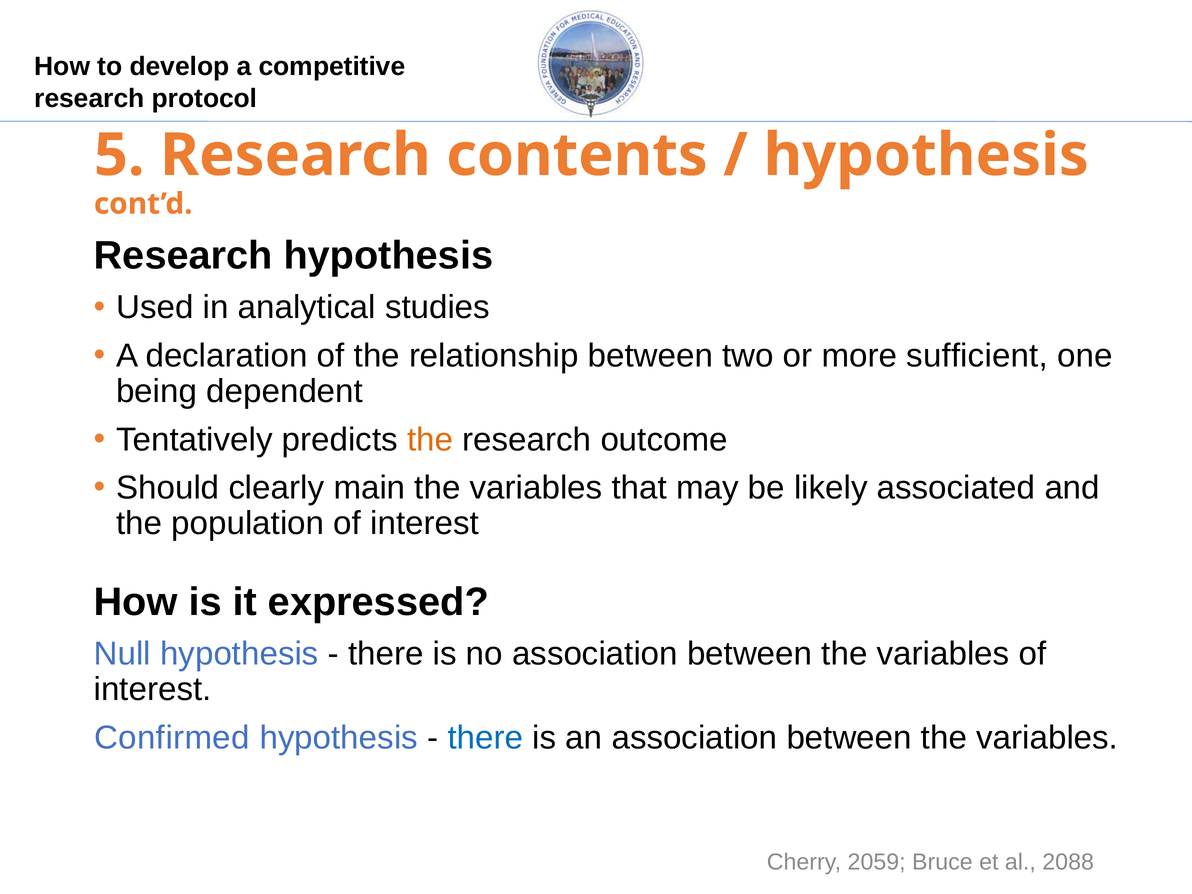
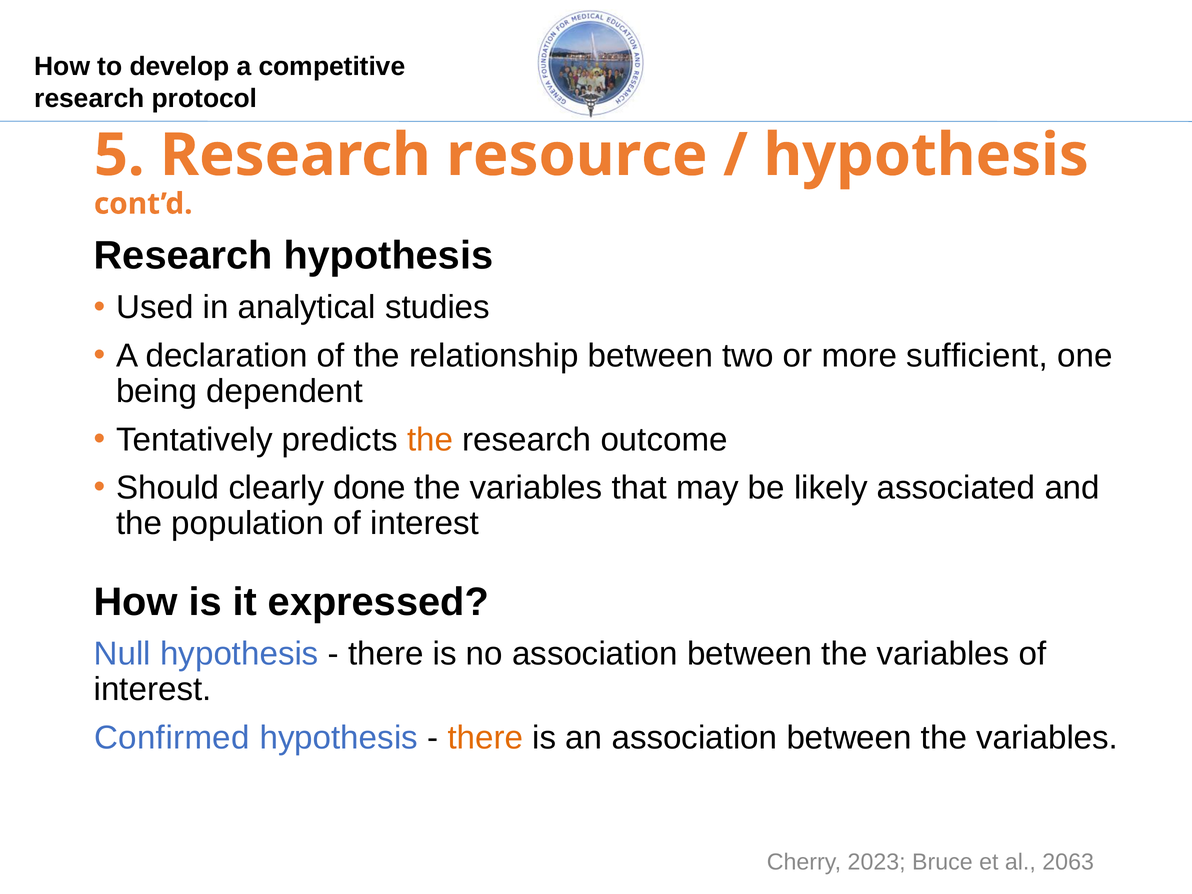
contents: contents -> resource
main: main -> done
there at (485, 738) colour: blue -> orange
2059: 2059 -> 2023
2088: 2088 -> 2063
